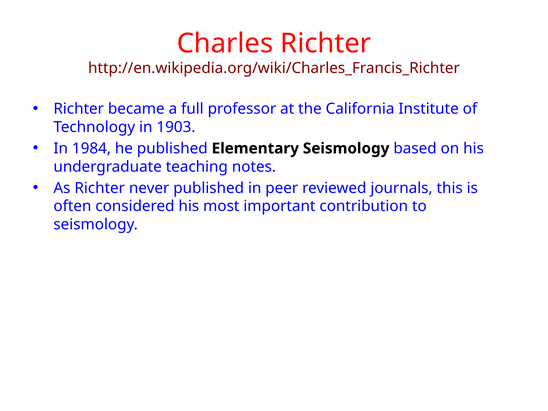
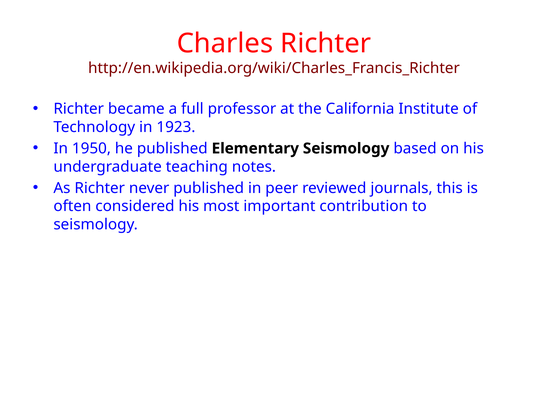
1903: 1903 -> 1923
1984: 1984 -> 1950
